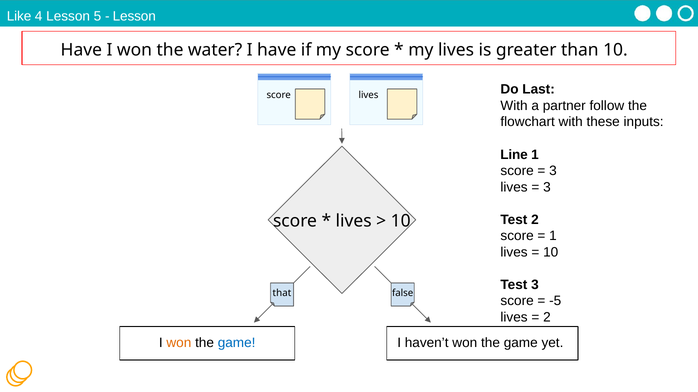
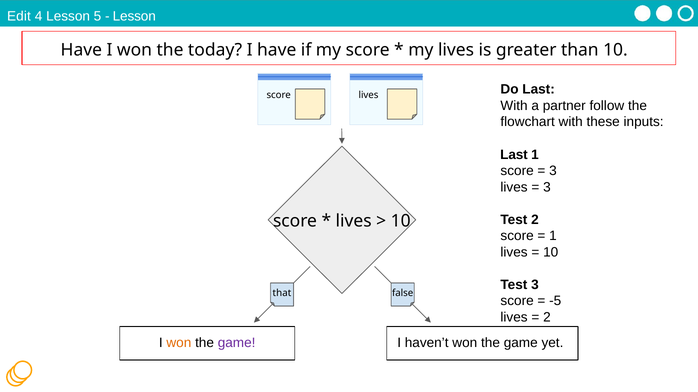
Like: Like -> Edit
water: water -> today
Line at (514, 155): Line -> Last
game at (237, 343) colour: blue -> purple
